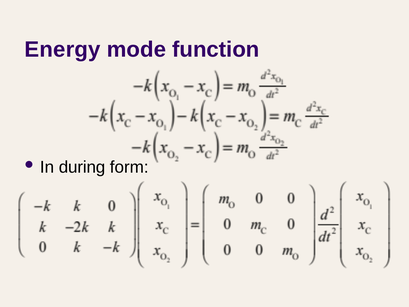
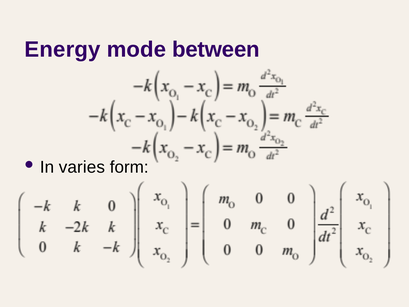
function: function -> between
during: during -> varies
